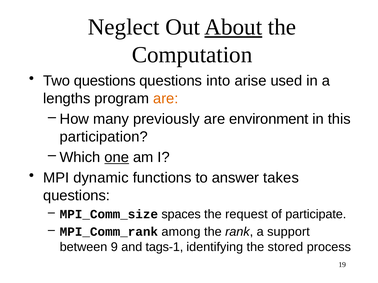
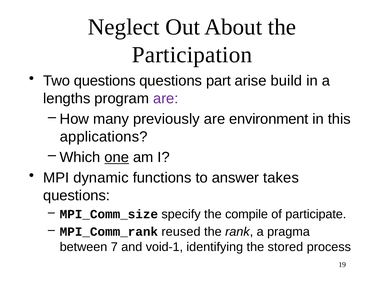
About underline: present -> none
Computation: Computation -> Participation
into: into -> part
used: used -> build
are at (166, 99) colour: orange -> purple
participation: participation -> applications
spaces: spaces -> specify
request: request -> compile
among: among -> reused
support: support -> pragma
9: 9 -> 7
tags-1: tags-1 -> void-1
